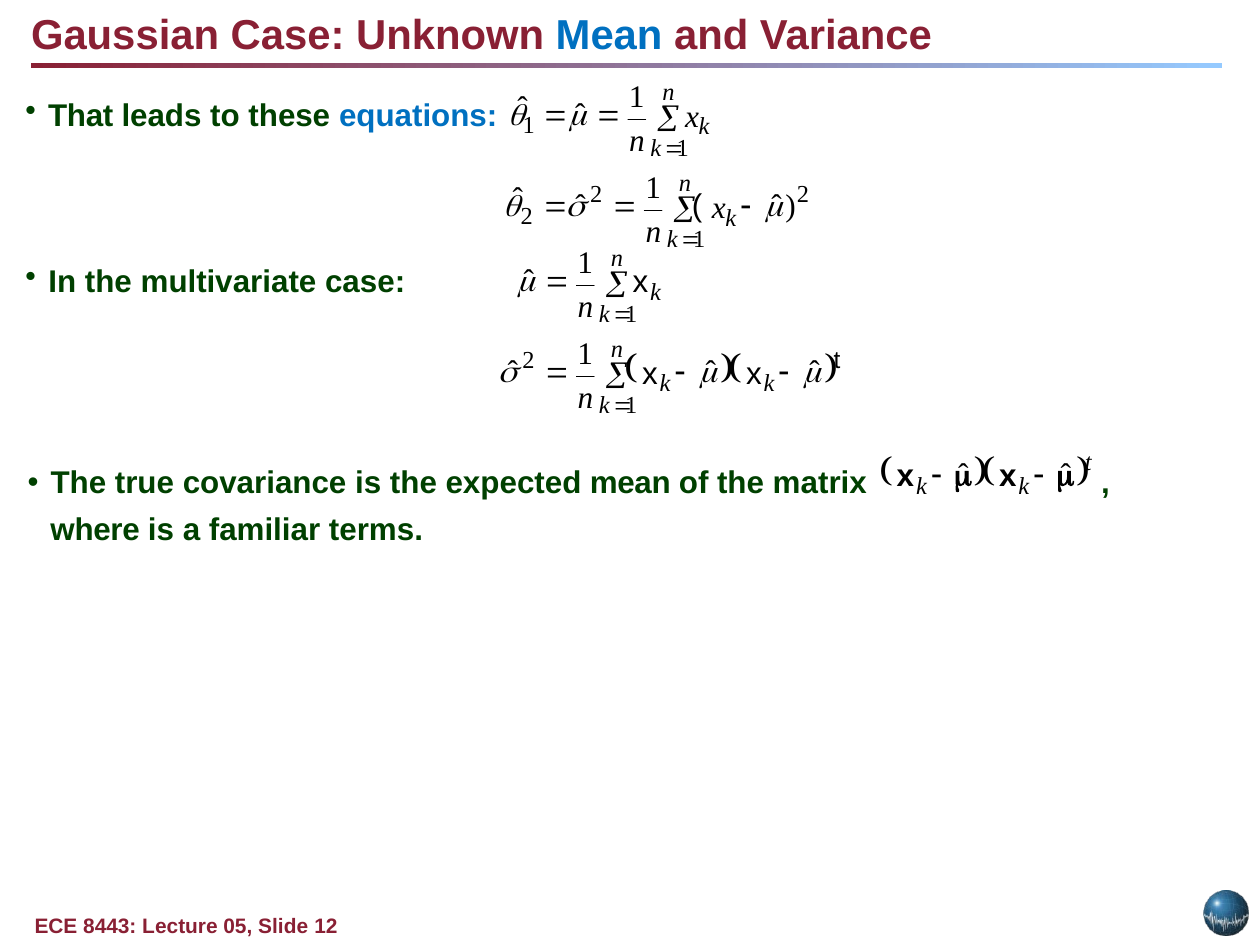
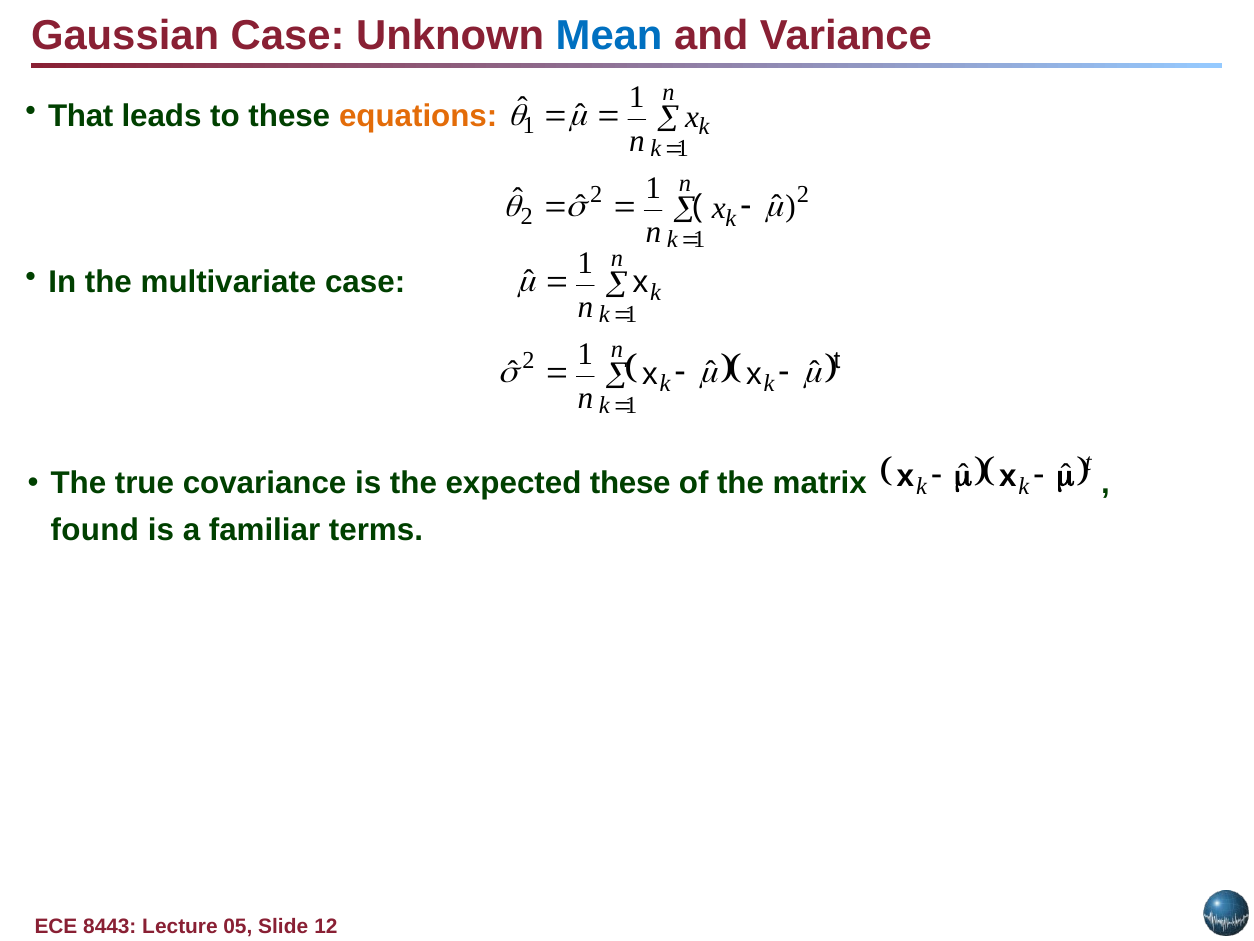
equations colour: blue -> orange
expected mean: mean -> these
where: where -> found
